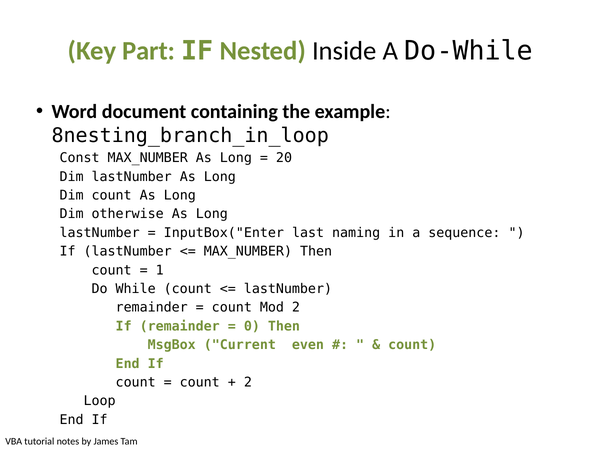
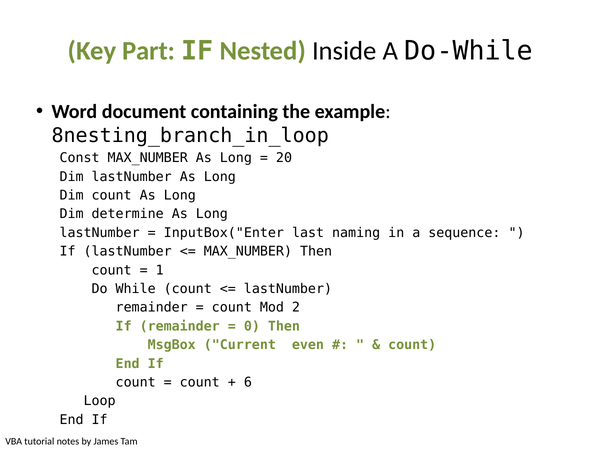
otherwise: otherwise -> determine
2 at (248, 382): 2 -> 6
